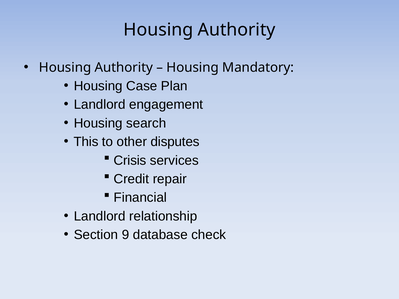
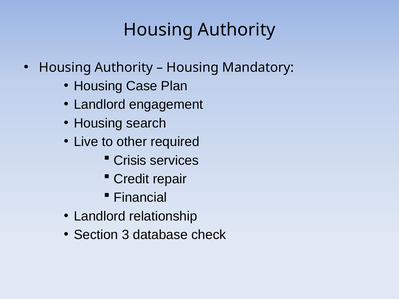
This: This -> Live
disputes: disputes -> required
9: 9 -> 3
